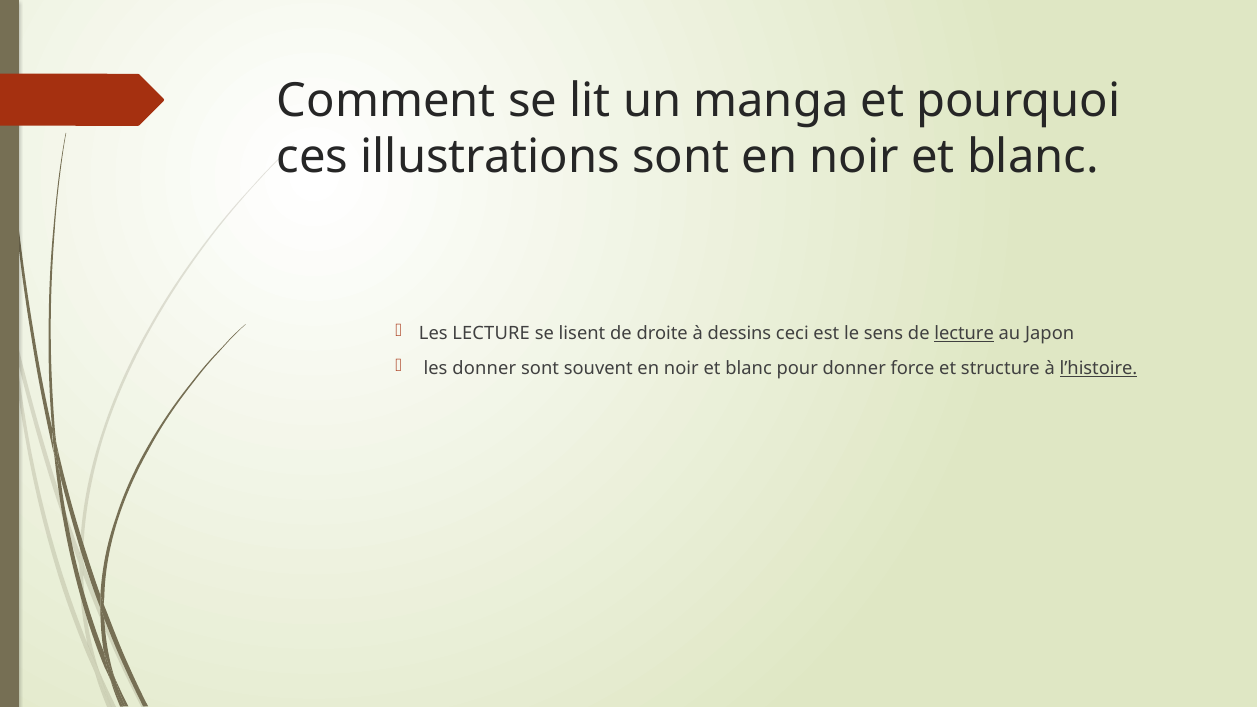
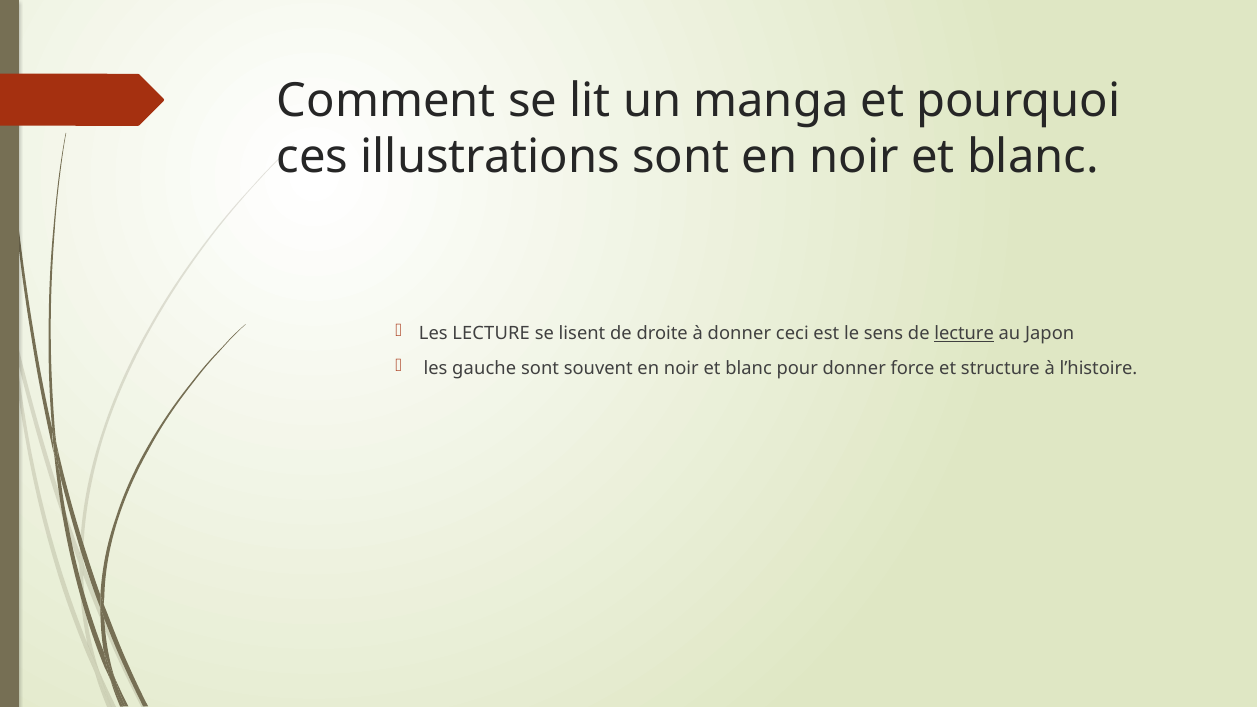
à dessins: dessins -> donner
les donner: donner -> gauche
l’histoire underline: present -> none
